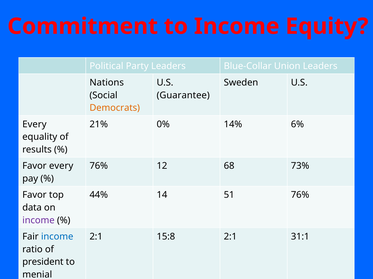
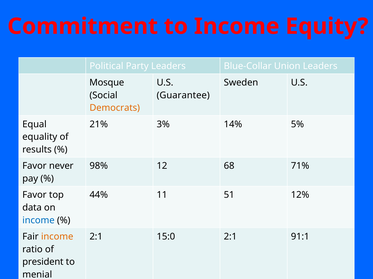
Nations: Nations -> Mosque
Every at (34, 125): Every -> Equal
0%: 0% -> 3%
6%: 6% -> 5%
Favor every: every -> never
76% at (99, 166): 76% -> 98%
73%: 73% -> 71%
14: 14 -> 11
51 76%: 76% -> 12%
income at (38, 221) colour: purple -> blue
income at (57, 237) colour: blue -> orange
15:8: 15:8 -> 15:0
31:1: 31:1 -> 91:1
